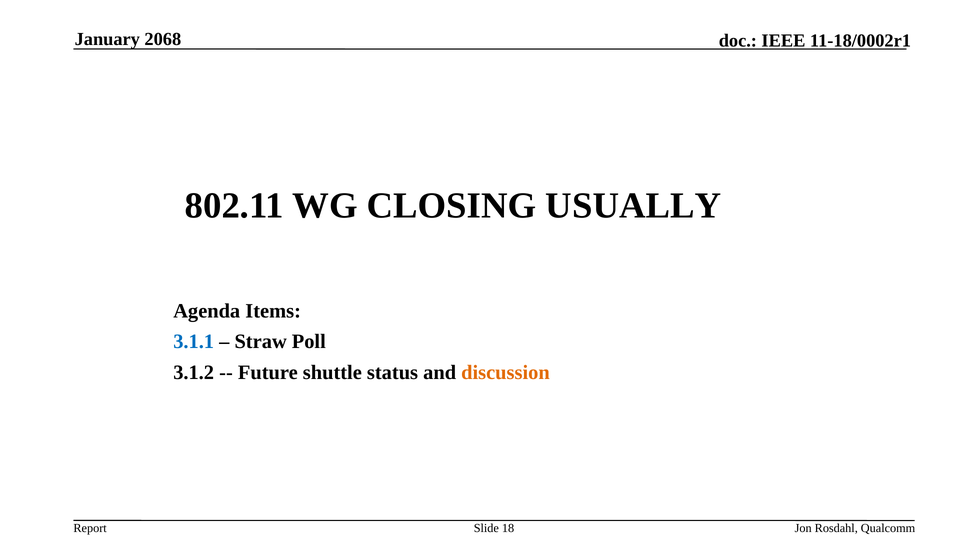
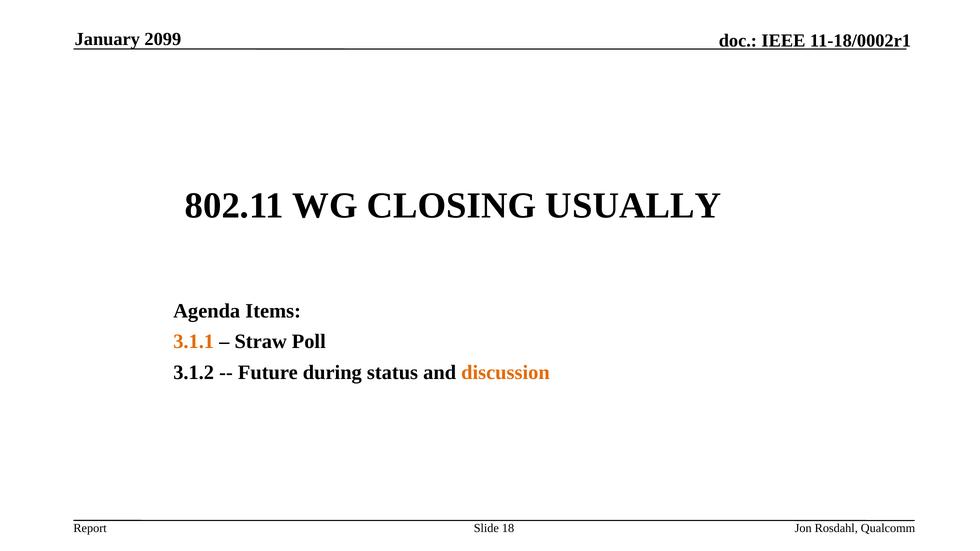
2068: 2068 -> 2099
3.1.1 colour: blue -> orange
shuttle: shuttle -> during
